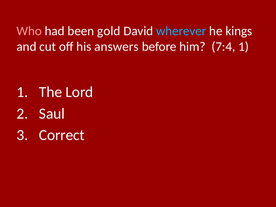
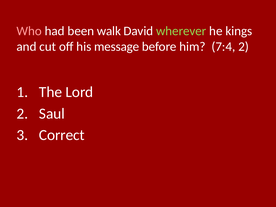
gold: gold -> walk
wherever colour: light blue -> light green
answers: answers -> message
7:4 1: 1 -> 2
